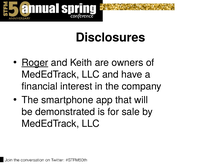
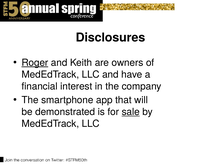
sale underline: none -> present
